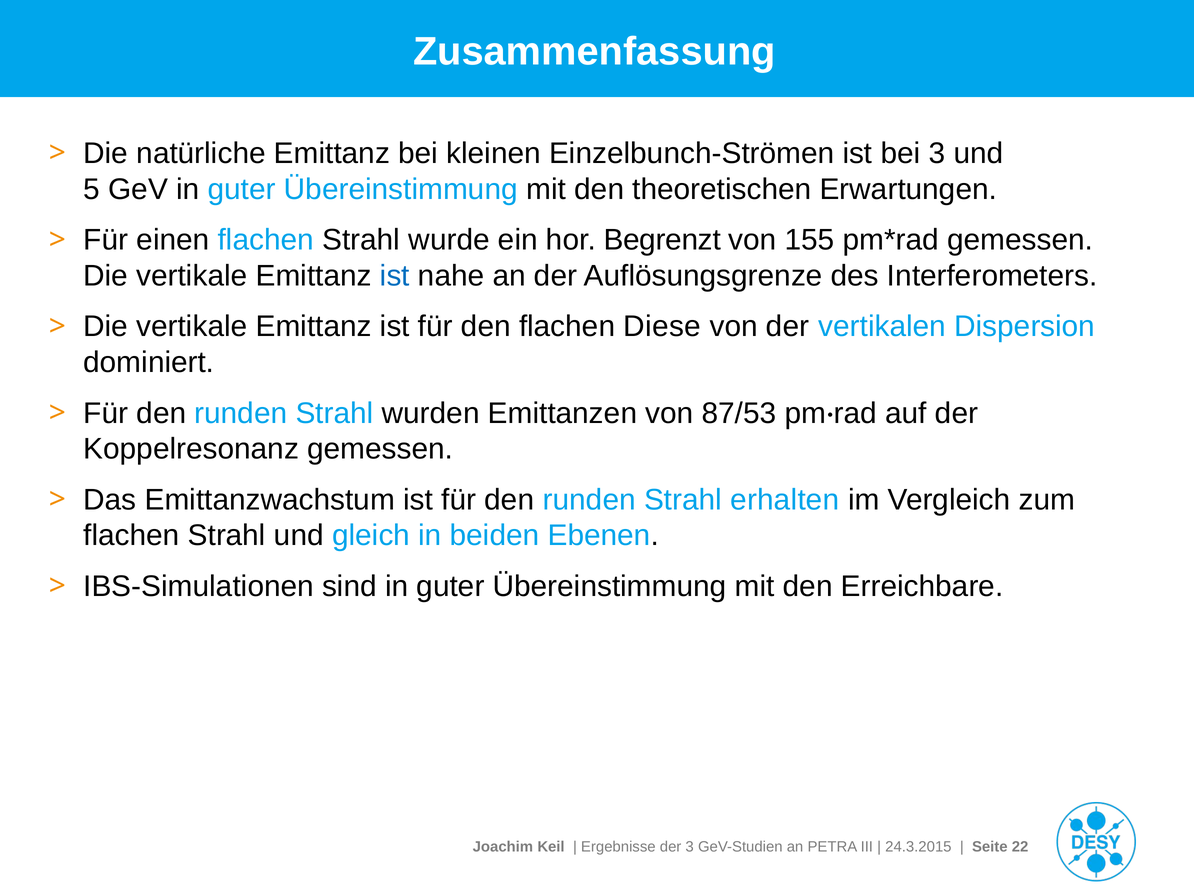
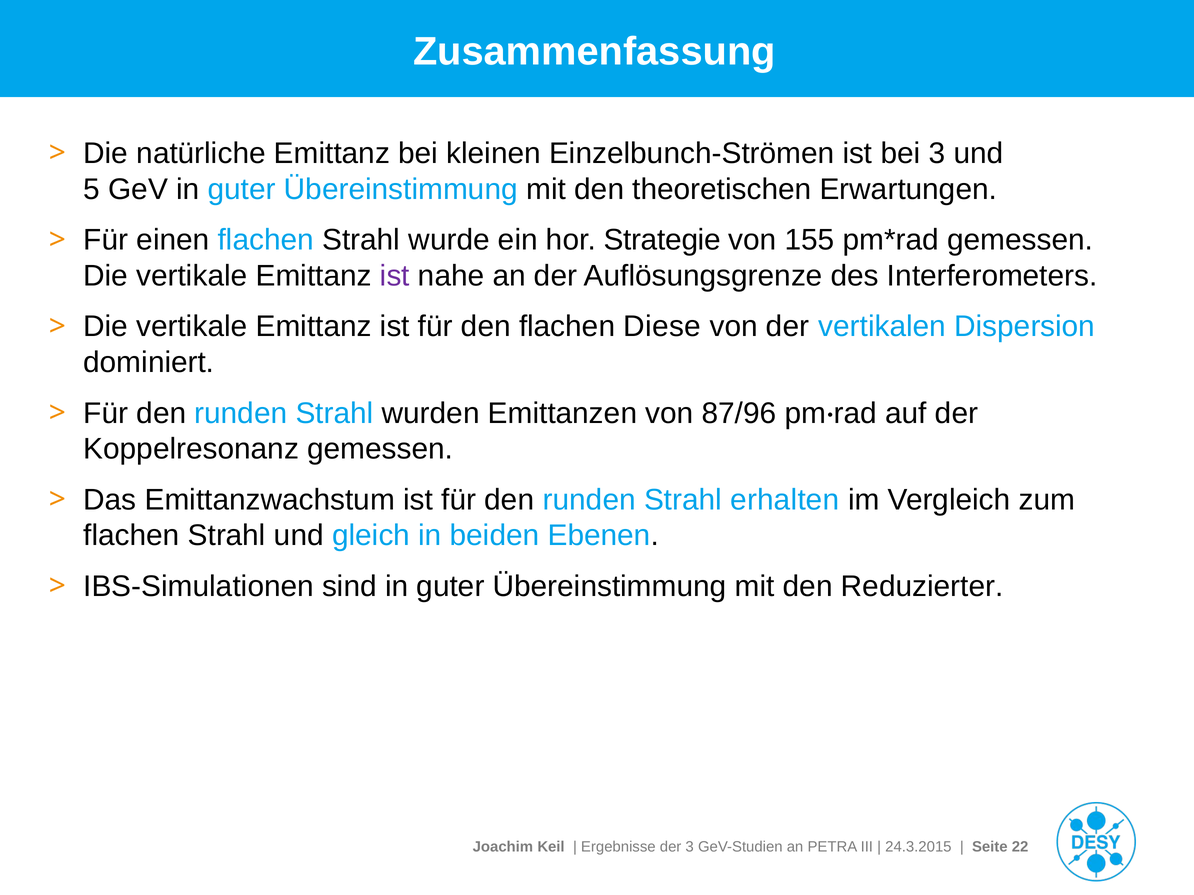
Begrenzt: Begrenzt -> Strategie
ist at (395, 276) colour: blue -> purple
87/53: 87/53 -> 87/96
Erreichbare: Erreichbare -> Reduzierter
